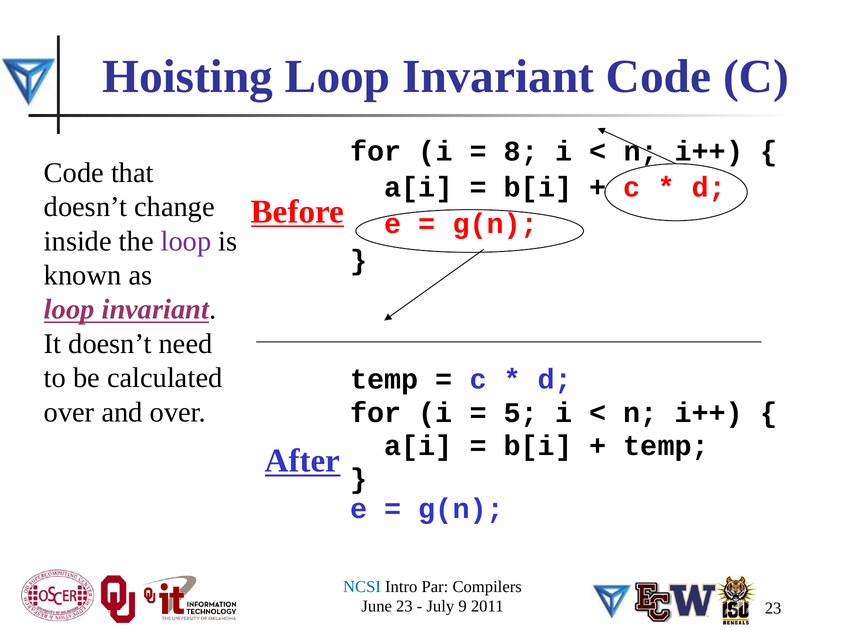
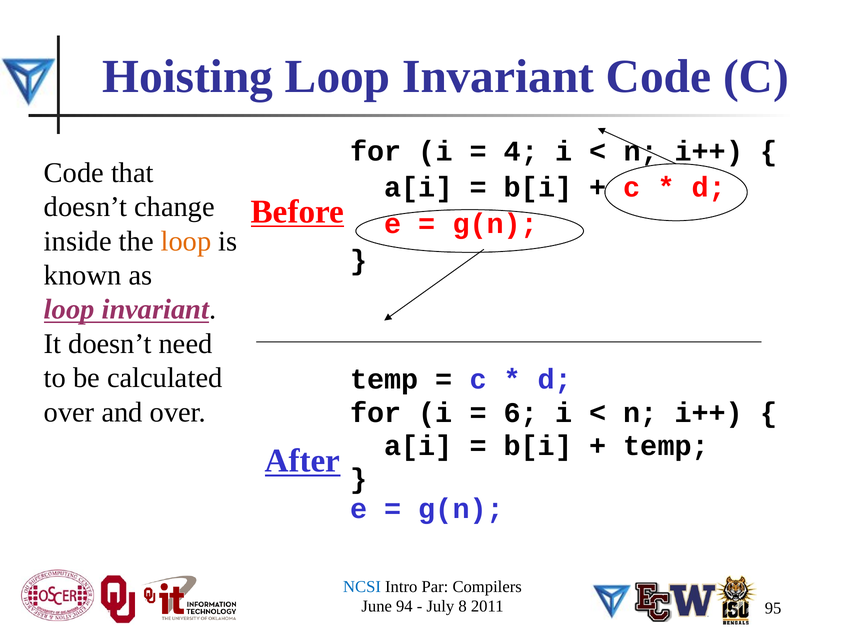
8: 8 -> 4
loop at (186, 241) colour: purple -> orange
5: 5 -> 6
June 23: 23 -> 94
9: 9 -> 8
2011 23: 23 -> 95
